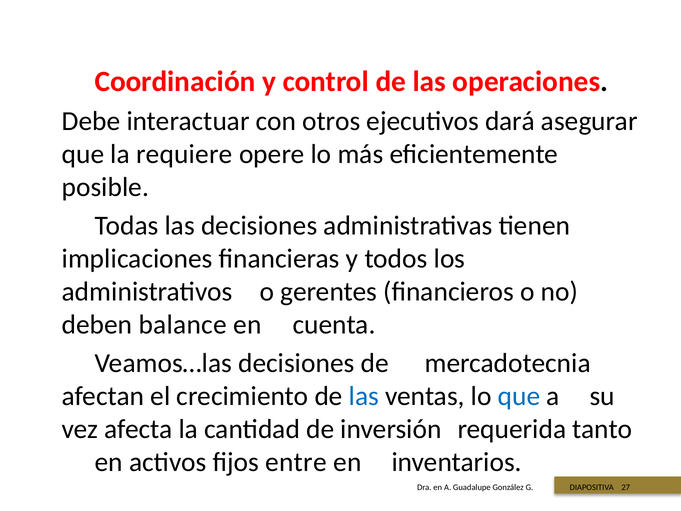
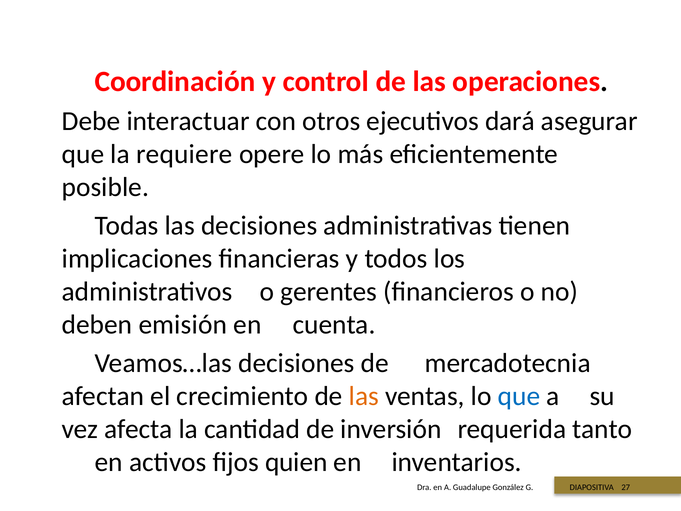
balance: balance -> emisión
las at (364, 396) colour: blue -> orange
entre: entre -> quien
